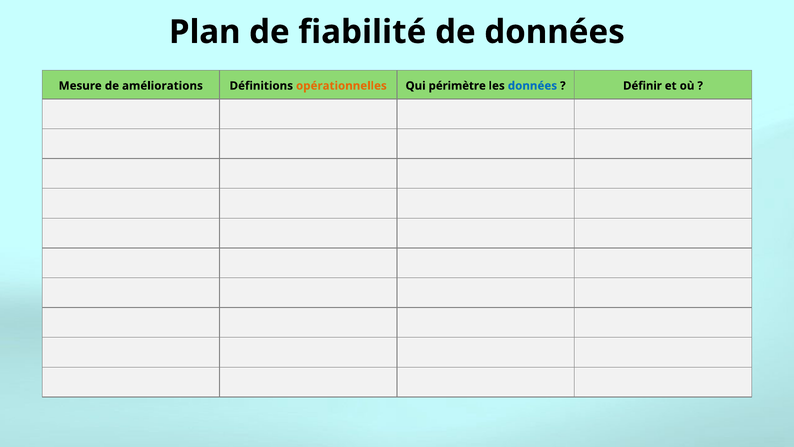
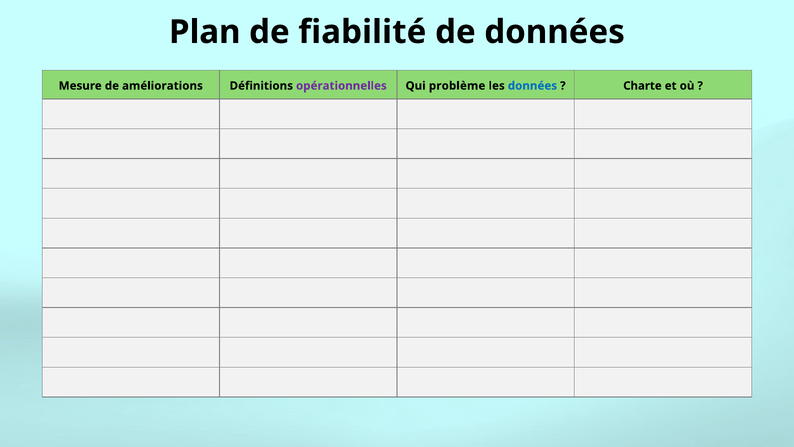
opérationnelles colour: orange -> purple
périmètre: périmètre -> problème
Définir: Définir -> Charte
